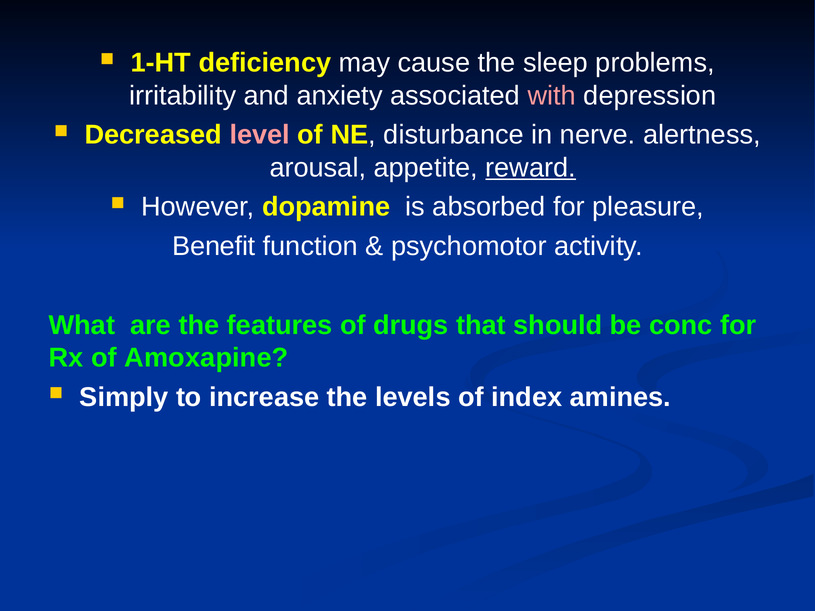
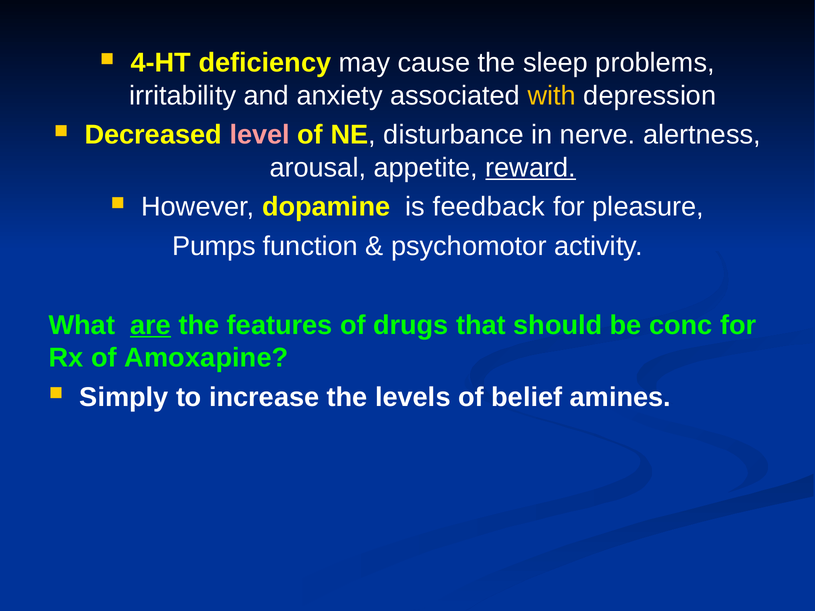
1-HT: 1-HT -> 4-HT
with colour: pink -> yellow
absorbed: absorbed -> feedback
Benefit: Benefit -> Pumps
are underline: none -> present
index: index -> belief
